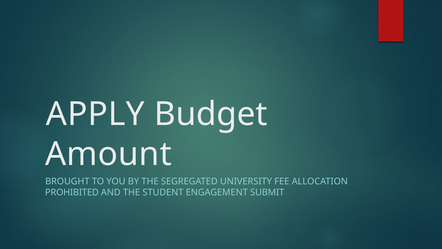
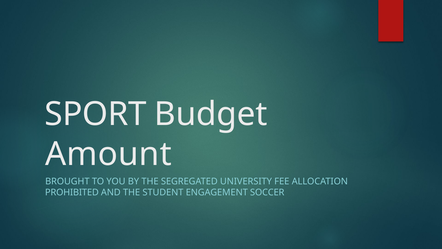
APPLY: APPLY -> SPORT
SUBMIT: SUBMIT -> SOCCER
